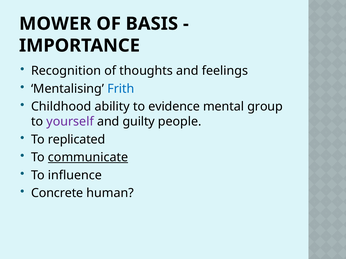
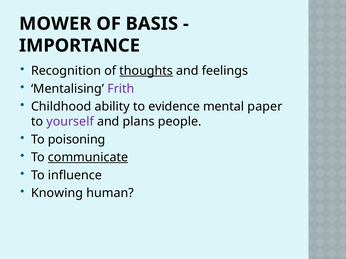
thoughts underline: none -> present
Frith colour: blue -> purple
group: group -> paper
guilty: guilty -> plans
replicated: replicated -> poisoning
Concrete: Concrete -> Knowing
